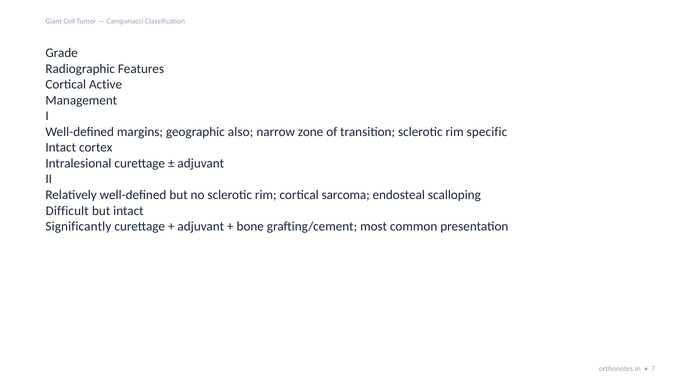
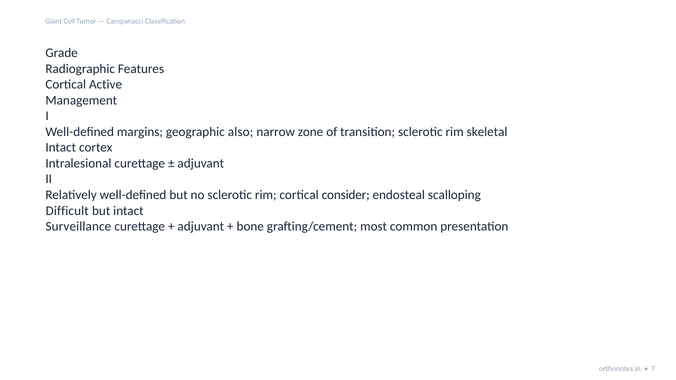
specific: specific -> skeletal
sarcoma: sarcoma -> consider
Significantly: Significantly -> Surveillance
